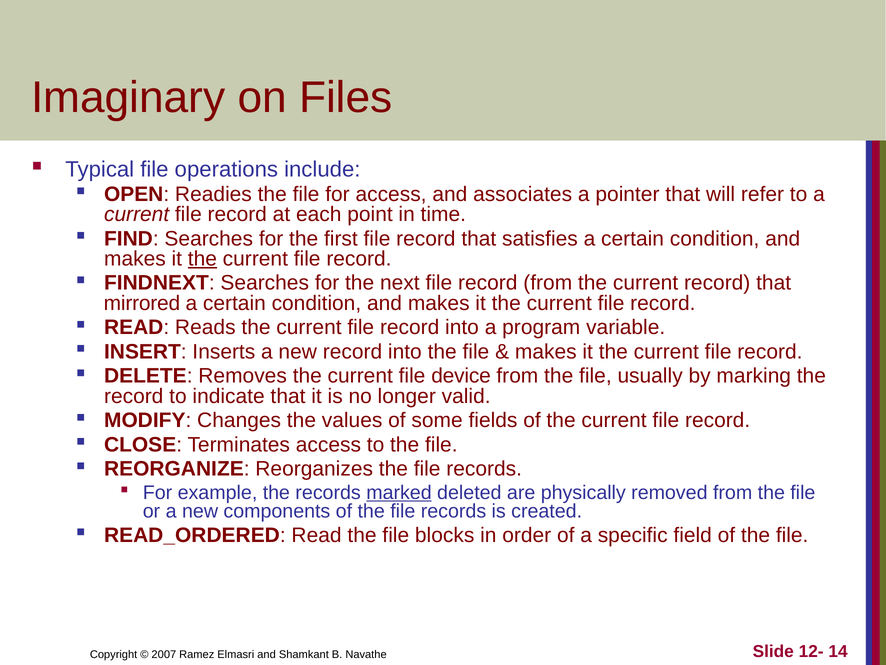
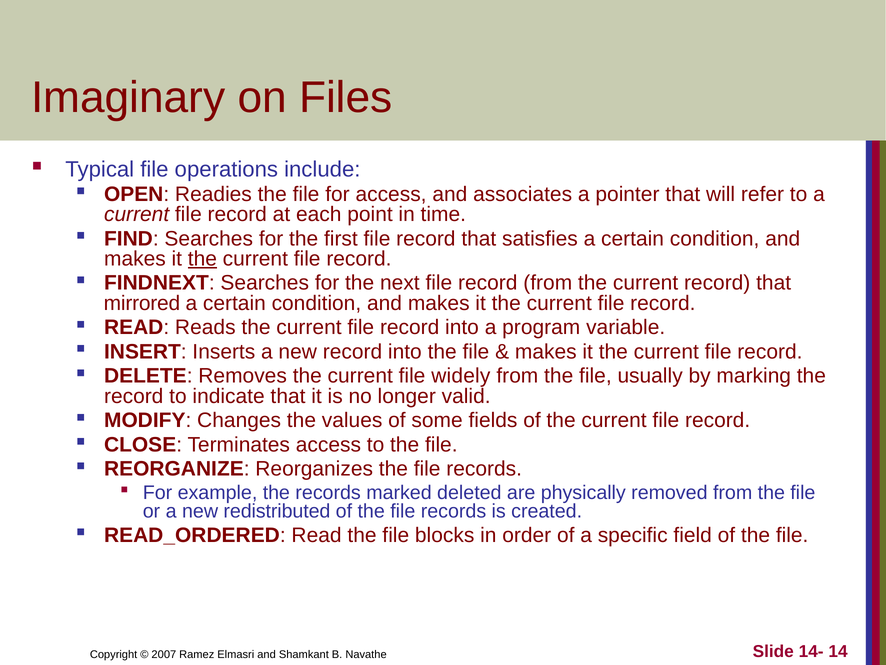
device: device -> widely
marked underline: present -> none
components: components -> redistributed
12-: 12- -> 14-
